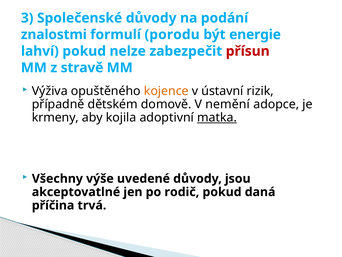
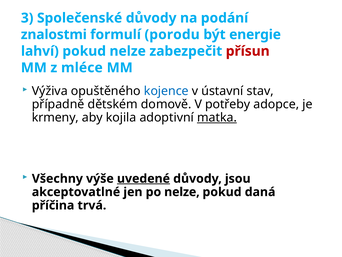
stravě: stravě -> mléce
kojence colour: orange -> blue
rizik: rizik -> stav
nemění: nemění -> potřeby
uvedené underline: none -> present
po rodič: rodič -> nelze
